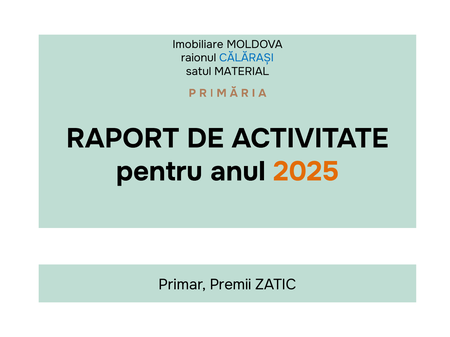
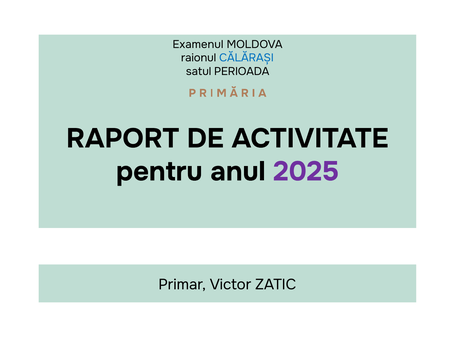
Imobiliare: Imobiliare -> Examenul
MATERIAL: MATERIAL -> PERIOADA
2025 colour: orange -> purple
Premii: Premii -> Victor
